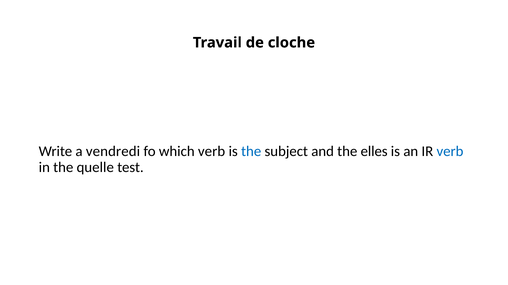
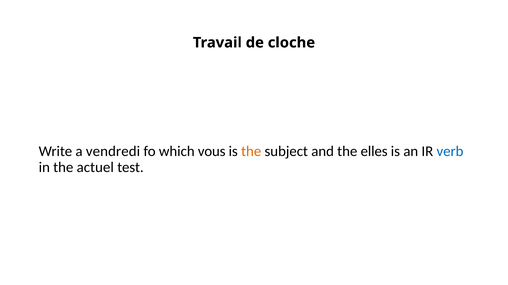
which verb: verb -> vous
the at (251, 152) colour: blue -> orange
quelle: quelle -> actuel
